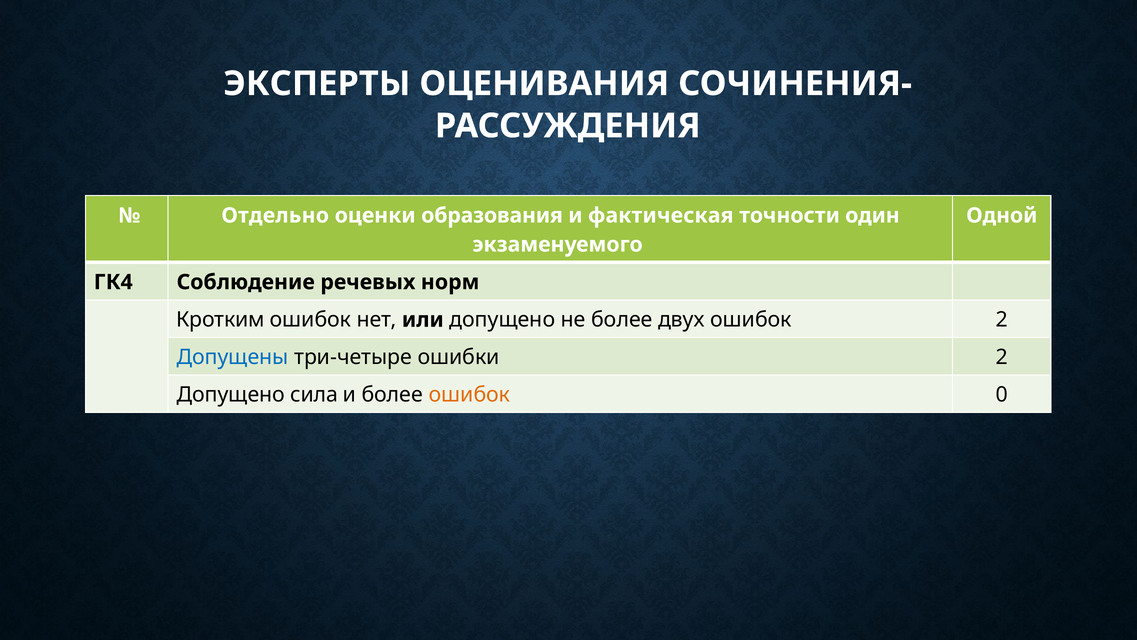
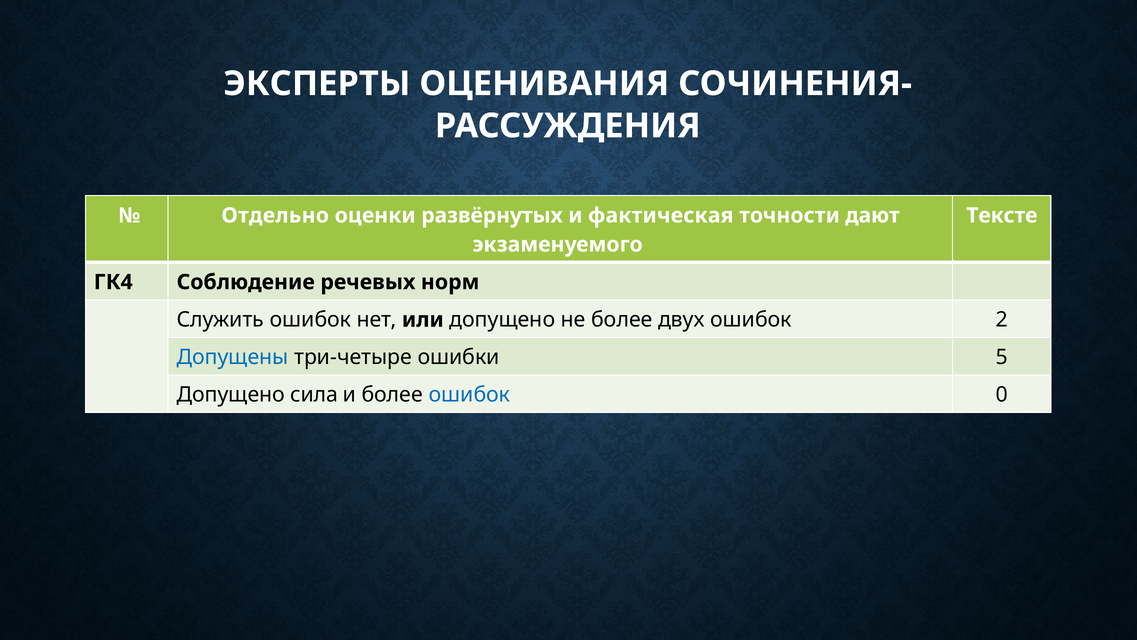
образования: образования -> развёрнутых
один: один -> дают
Одной: Одной -> Тексте
Кротким: Кротким -> Служить
ошибки 2: 2 -> 5
ошибок at (469, 395) colour: orange -> blue
